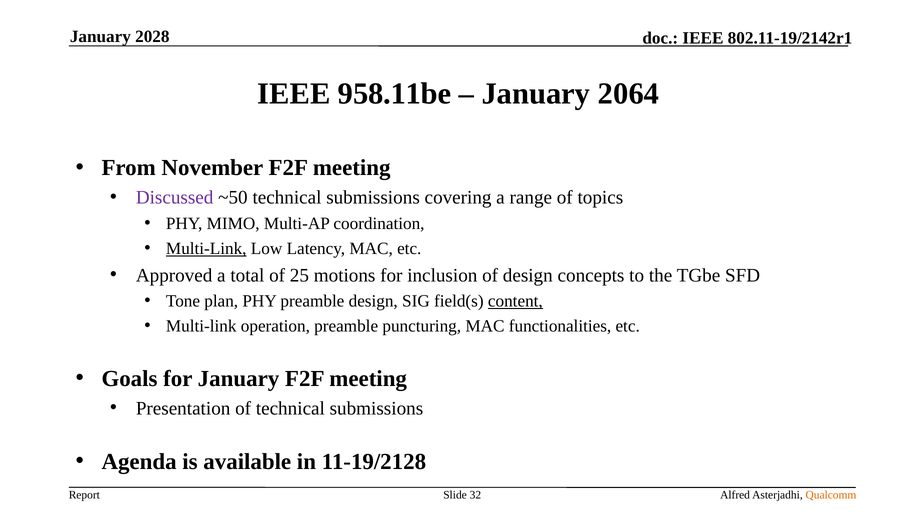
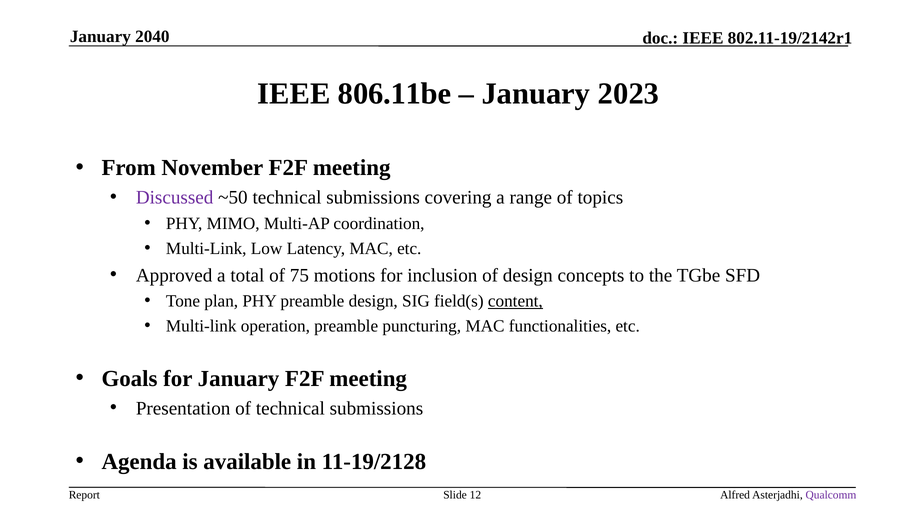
2028: 2028 -> 2040
958.11be: 958.11be -> 806.11be
2064: 2064 -> 2023
Multi-Link at (206, 248) underline: present -> none
25: 25 -> 75
32: 32 -> 12
Qualcomm colour: orange -> purple
